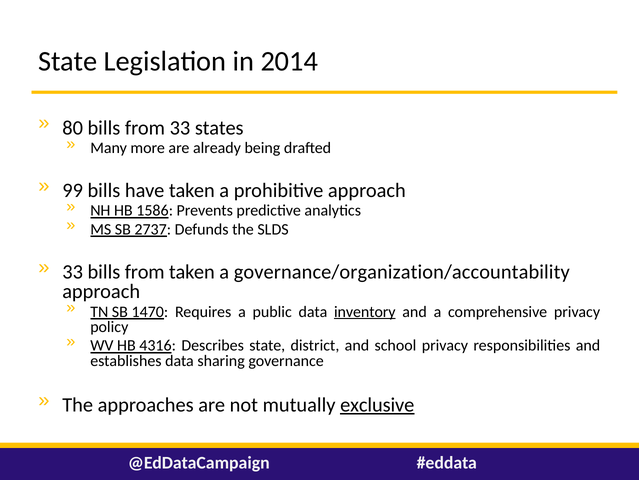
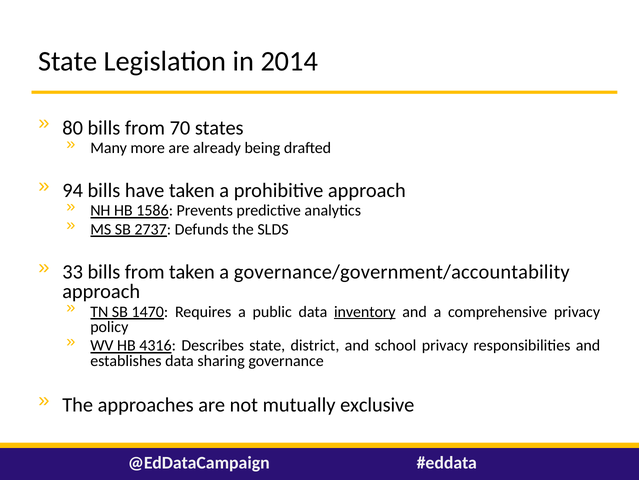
from 33: 33 -> 70
99: 99 -> 94
governance/organization/accountability: governance/organization/accountability -> governance/government/accountability
exclusive underline: present -> none
